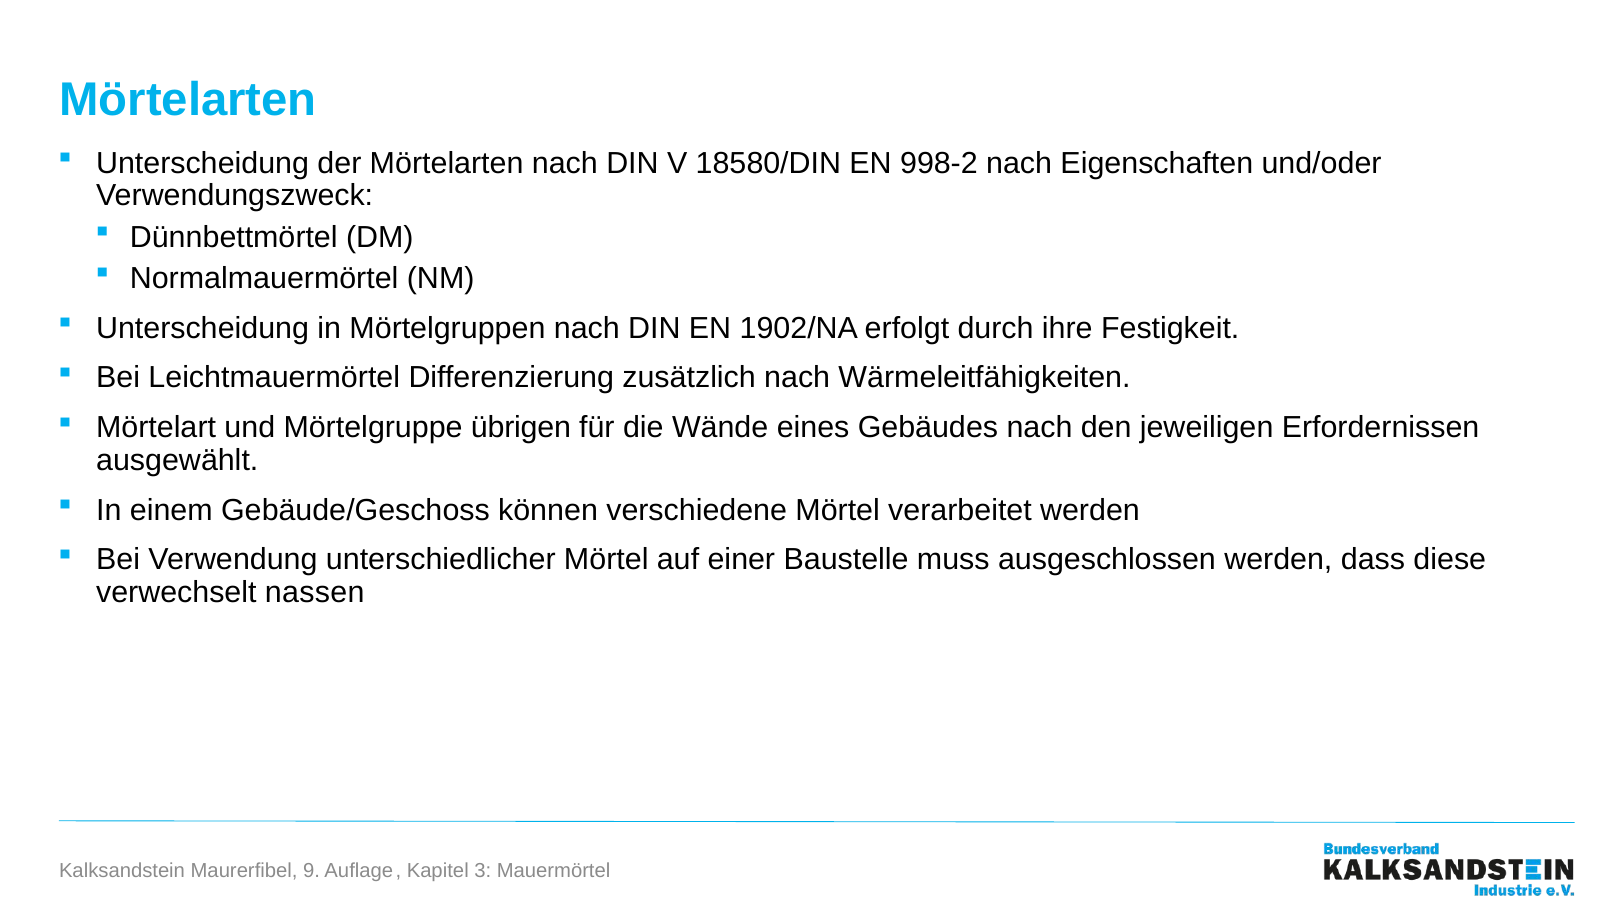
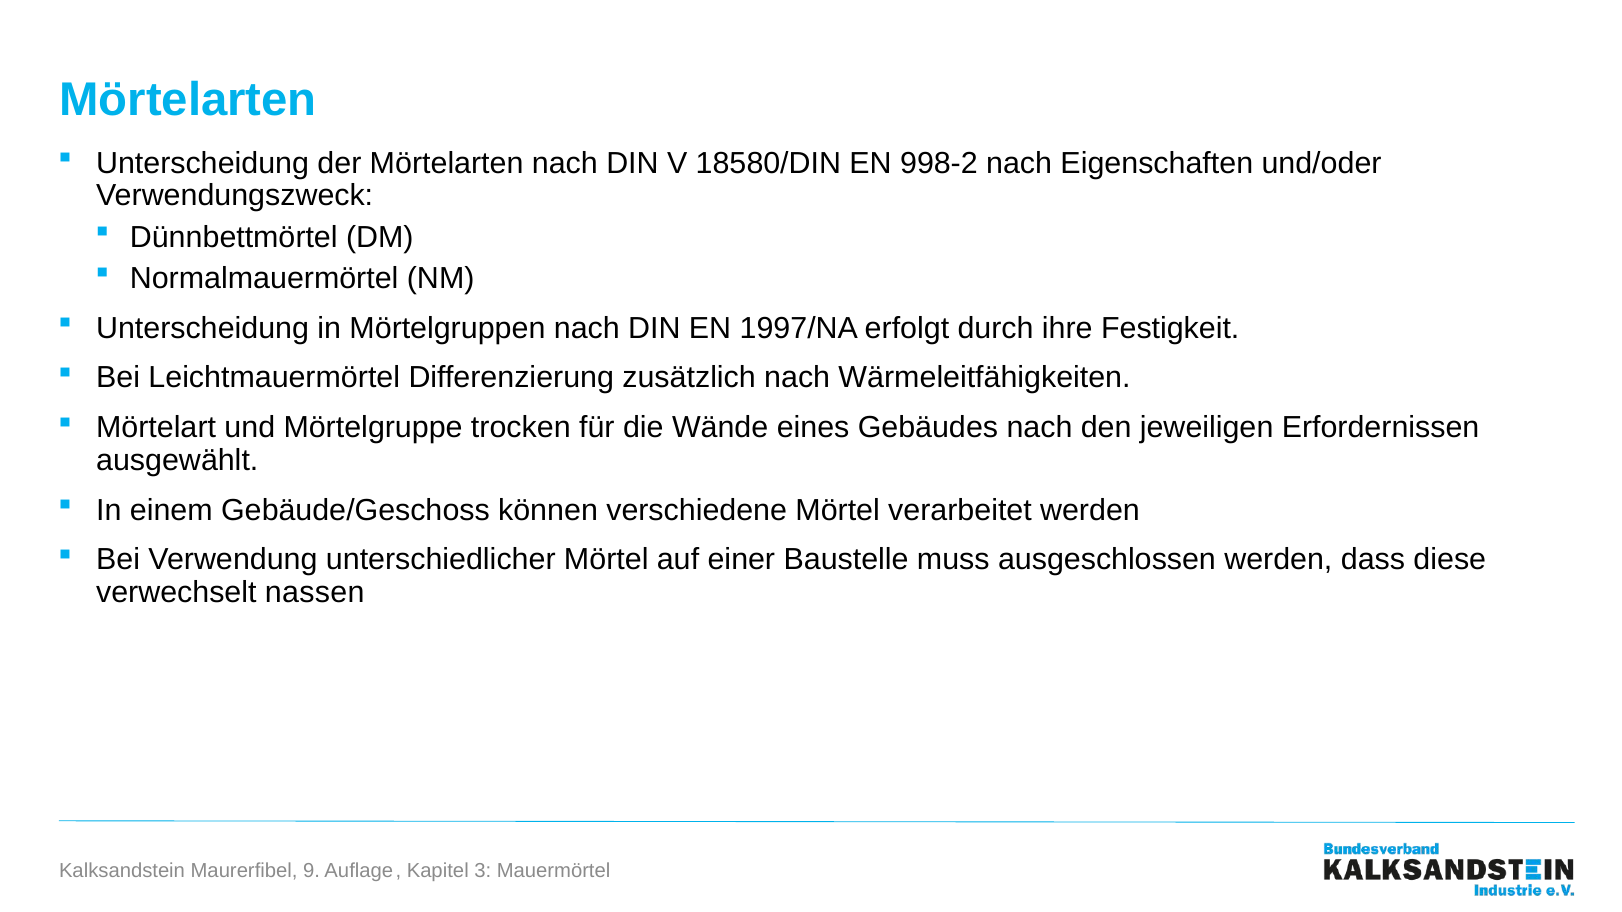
1902/NA: 1902/NA -> 1997/NA
übrigen: übrigen -> trocken
